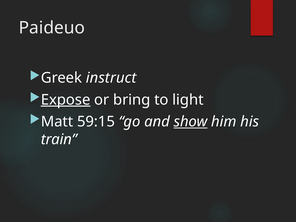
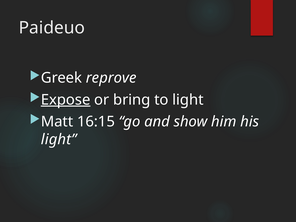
instruct: instruct -> reprove
59:15: 59:15 -> 16:15
show underline: present -> none
train at (59, 139): train -> light
